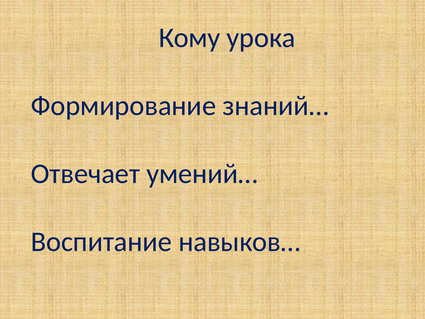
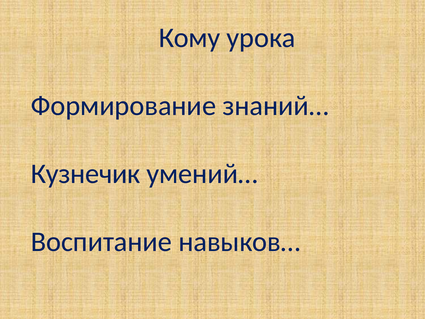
Отвечает: Отвечает -> Кузнечик
